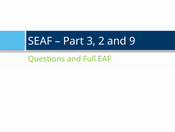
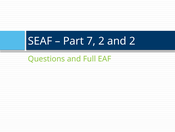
3: 3 -> 7
and 9: 9 -> 2
